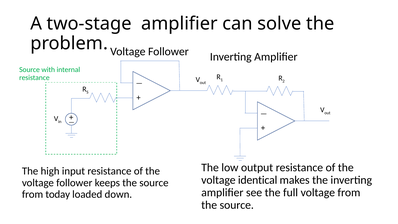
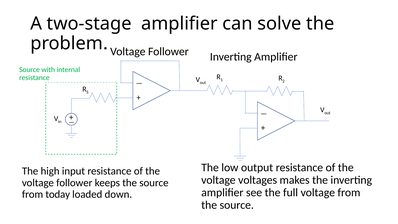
identical: identical -> voltages
